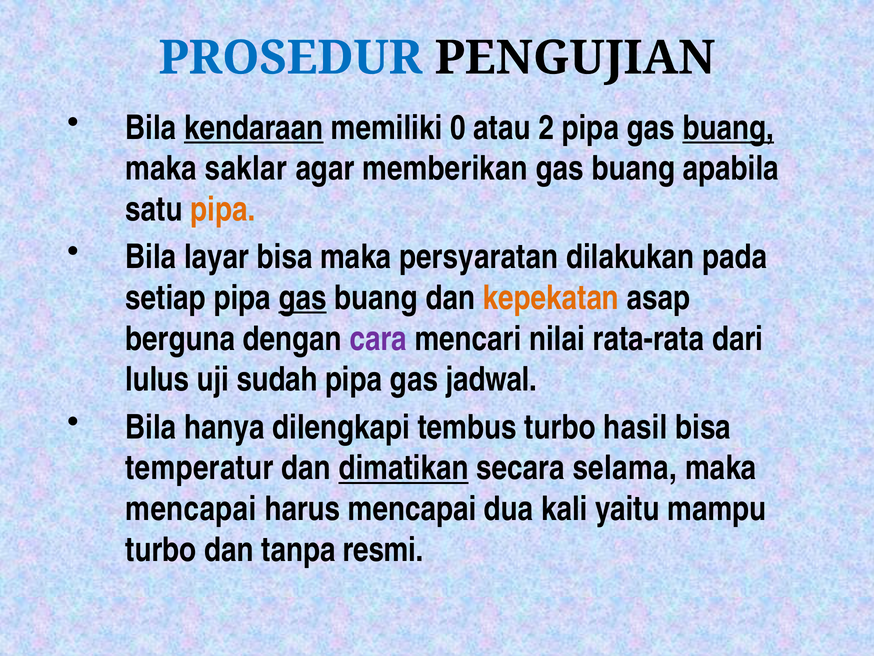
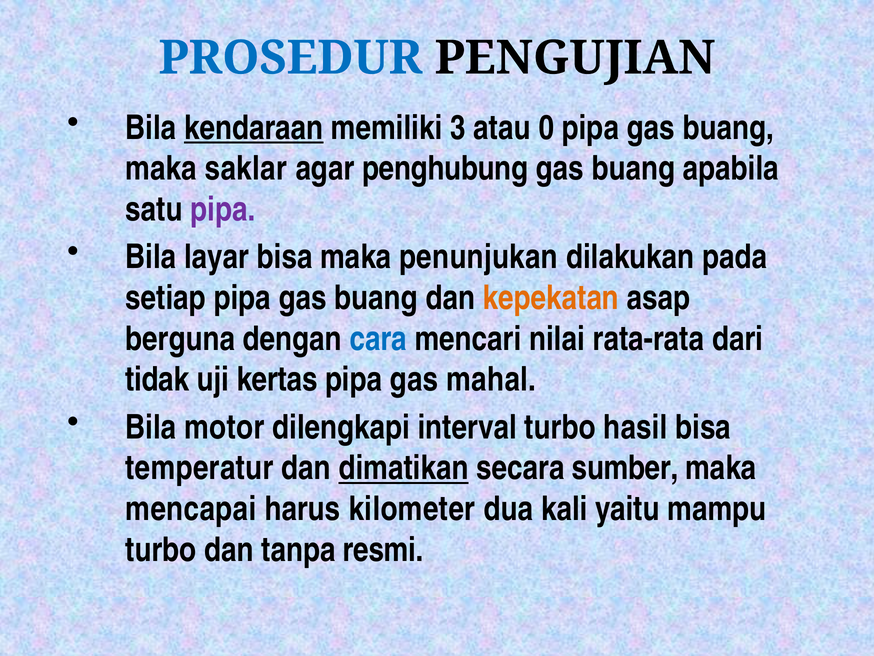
0: 0 -> 3
2: 2 -> 0
buang at (728, 128) underline: present -> none
memberikan: memberikan -> penghubung
pipa at (223, 209) colour: orange -> purple
persyaratan: persyaratan -> penunjukan
gas at (303, 298) underline: present -> none
cara colour: purple -> blue
lulus: lulus -> tidak
sudah: sudah -> kertas
jadwal: jadwal -> mahal
hanya: hanya -> motor
tembus: tembus -> interval
selama: selama -> sumber
harus mencapai: mencapai -> kilometer
